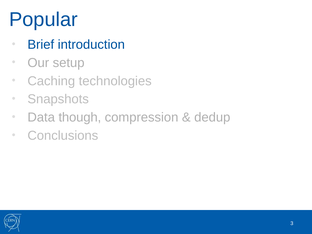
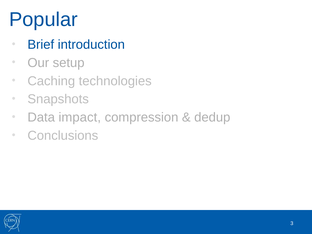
though: though -> impact
